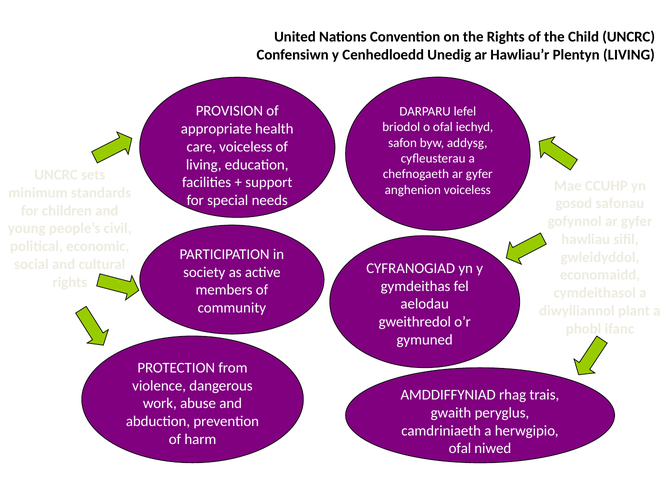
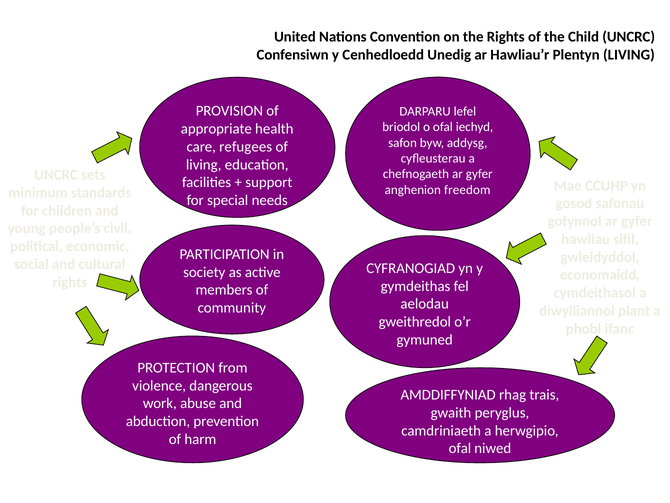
care voiceless: voiceless -> refugees
anghenion voiceless: voiceless -> freedom
